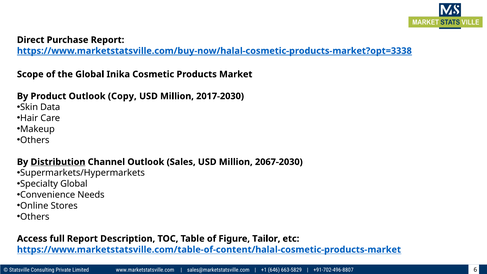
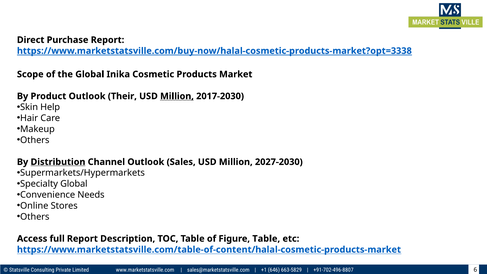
Copy: Copy -> Their
Million at (177, 96) underline: none -> present
Data: Data -> Help
2067-2030: 2067-2030 -> 2027-2030
Figure Tailor: Tailor -> Table
